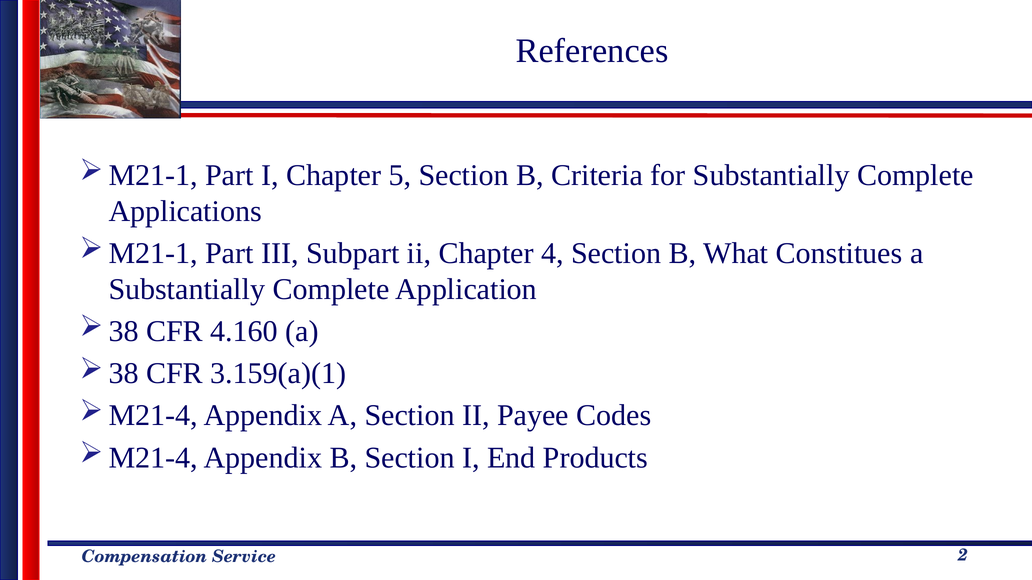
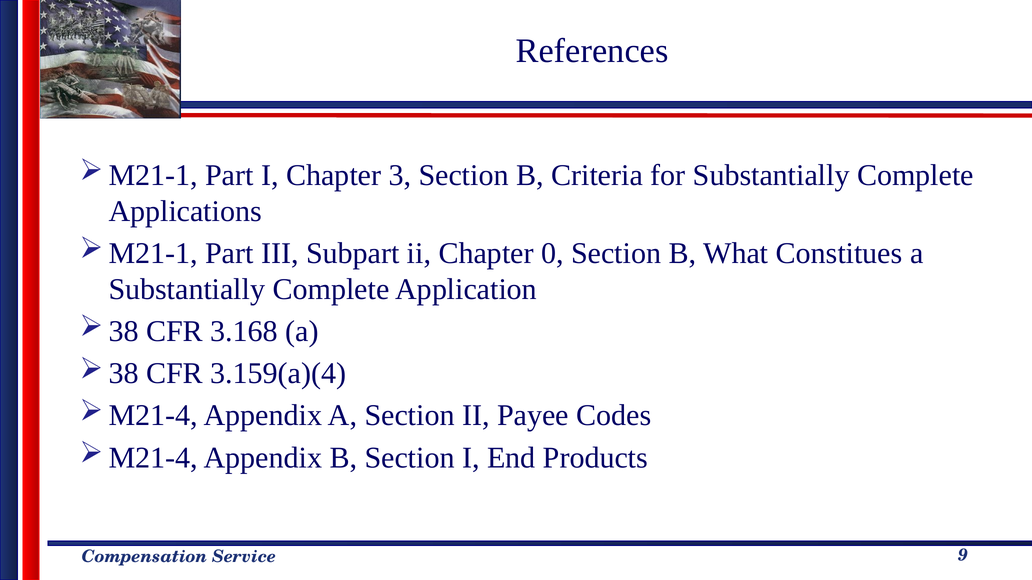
5: 5 -> 3
4: 4 -> 0
4.160: 4.160 -> 3.168
3.159(a)(1: 3.159(a)(1 -> 3.159(a)(4
2: 2 -> 9
